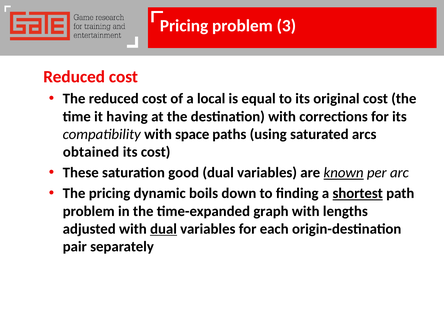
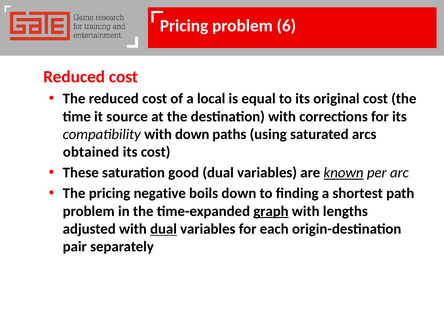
3: 3 -> 6
having: having -> source
with space: space -> down
dynamic: dynamic -> negative
shortest underline: present -> none
graph underline: none -> present
